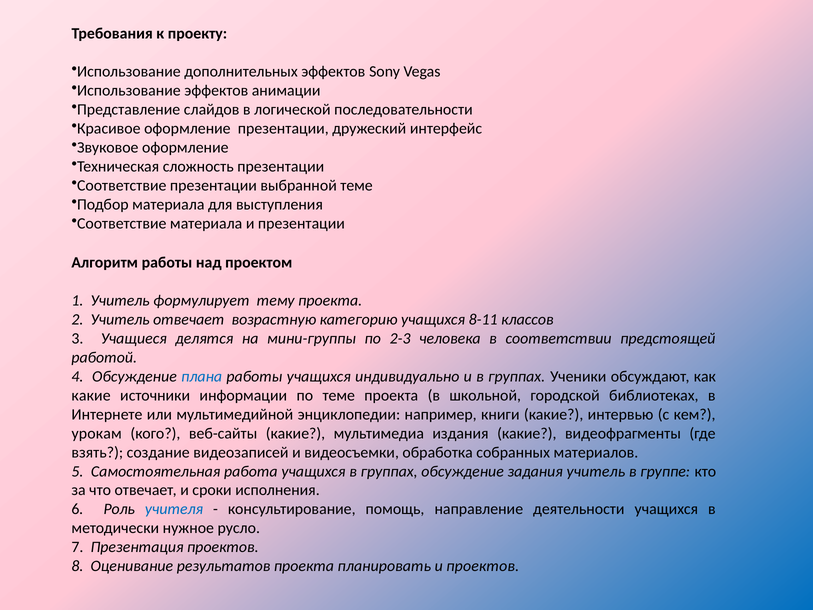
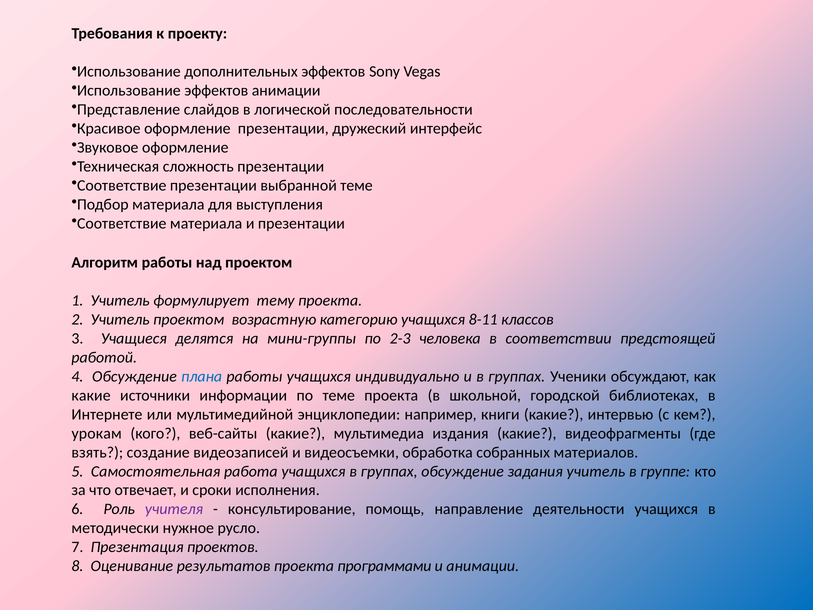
Учитель отвечает: отвечает -> проектом
учителя colour: blue -> purple
планировать: планировать -> программами
и проектов: проектов -> анимации
